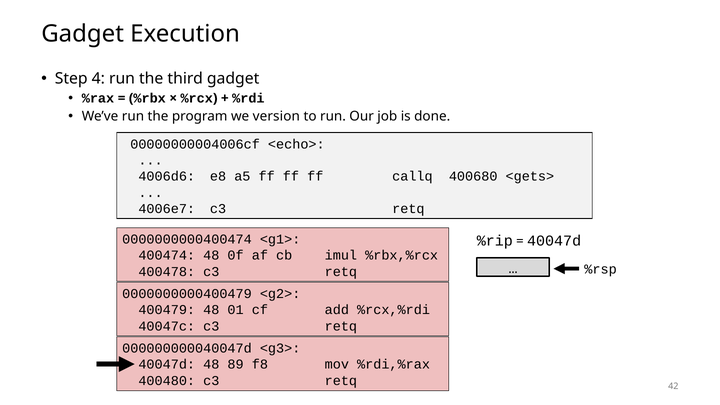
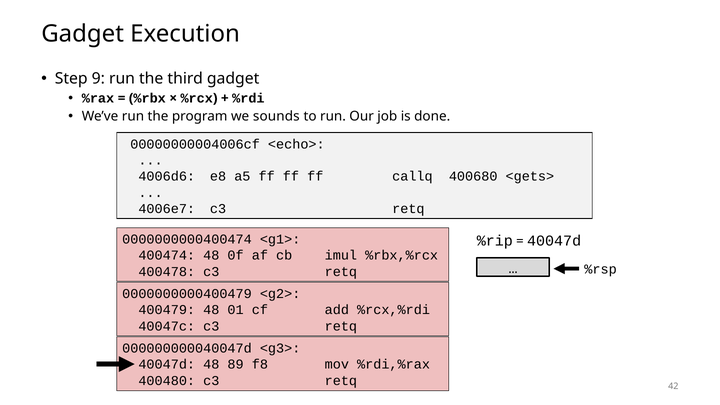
4: 4 -> 9
version: version -> sounds
